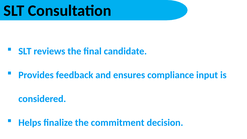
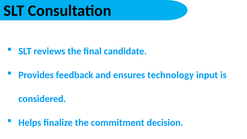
compliance: compliance -> technology
